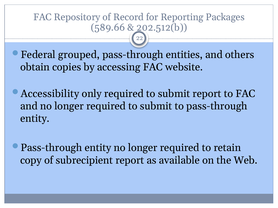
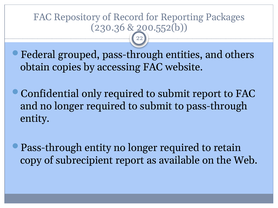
589.66: 589.66 -> 230.36
202.512(b: 202.512(b -> 200.552(b
Accessibility: Accessibility -> Confidential
